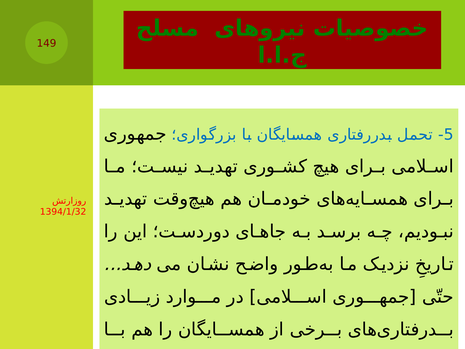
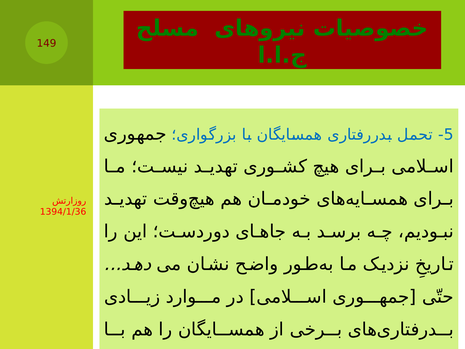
1394/1/32: 1394/1/32 -> 1394/1/36
